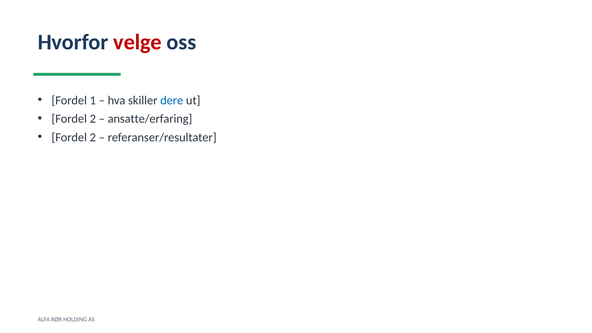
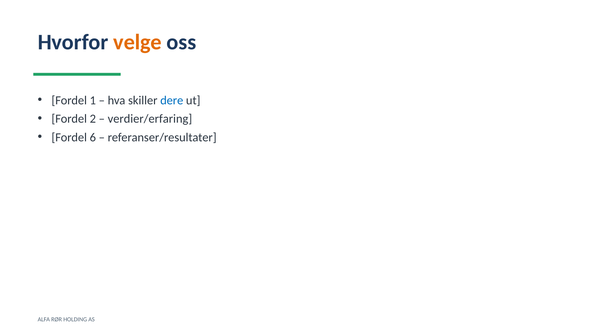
velge colour: red -> orange
ansatte/erfaring: ansatte/erfaring -> verdier/erfaring
2 at (93, 137): 2 -> 6
